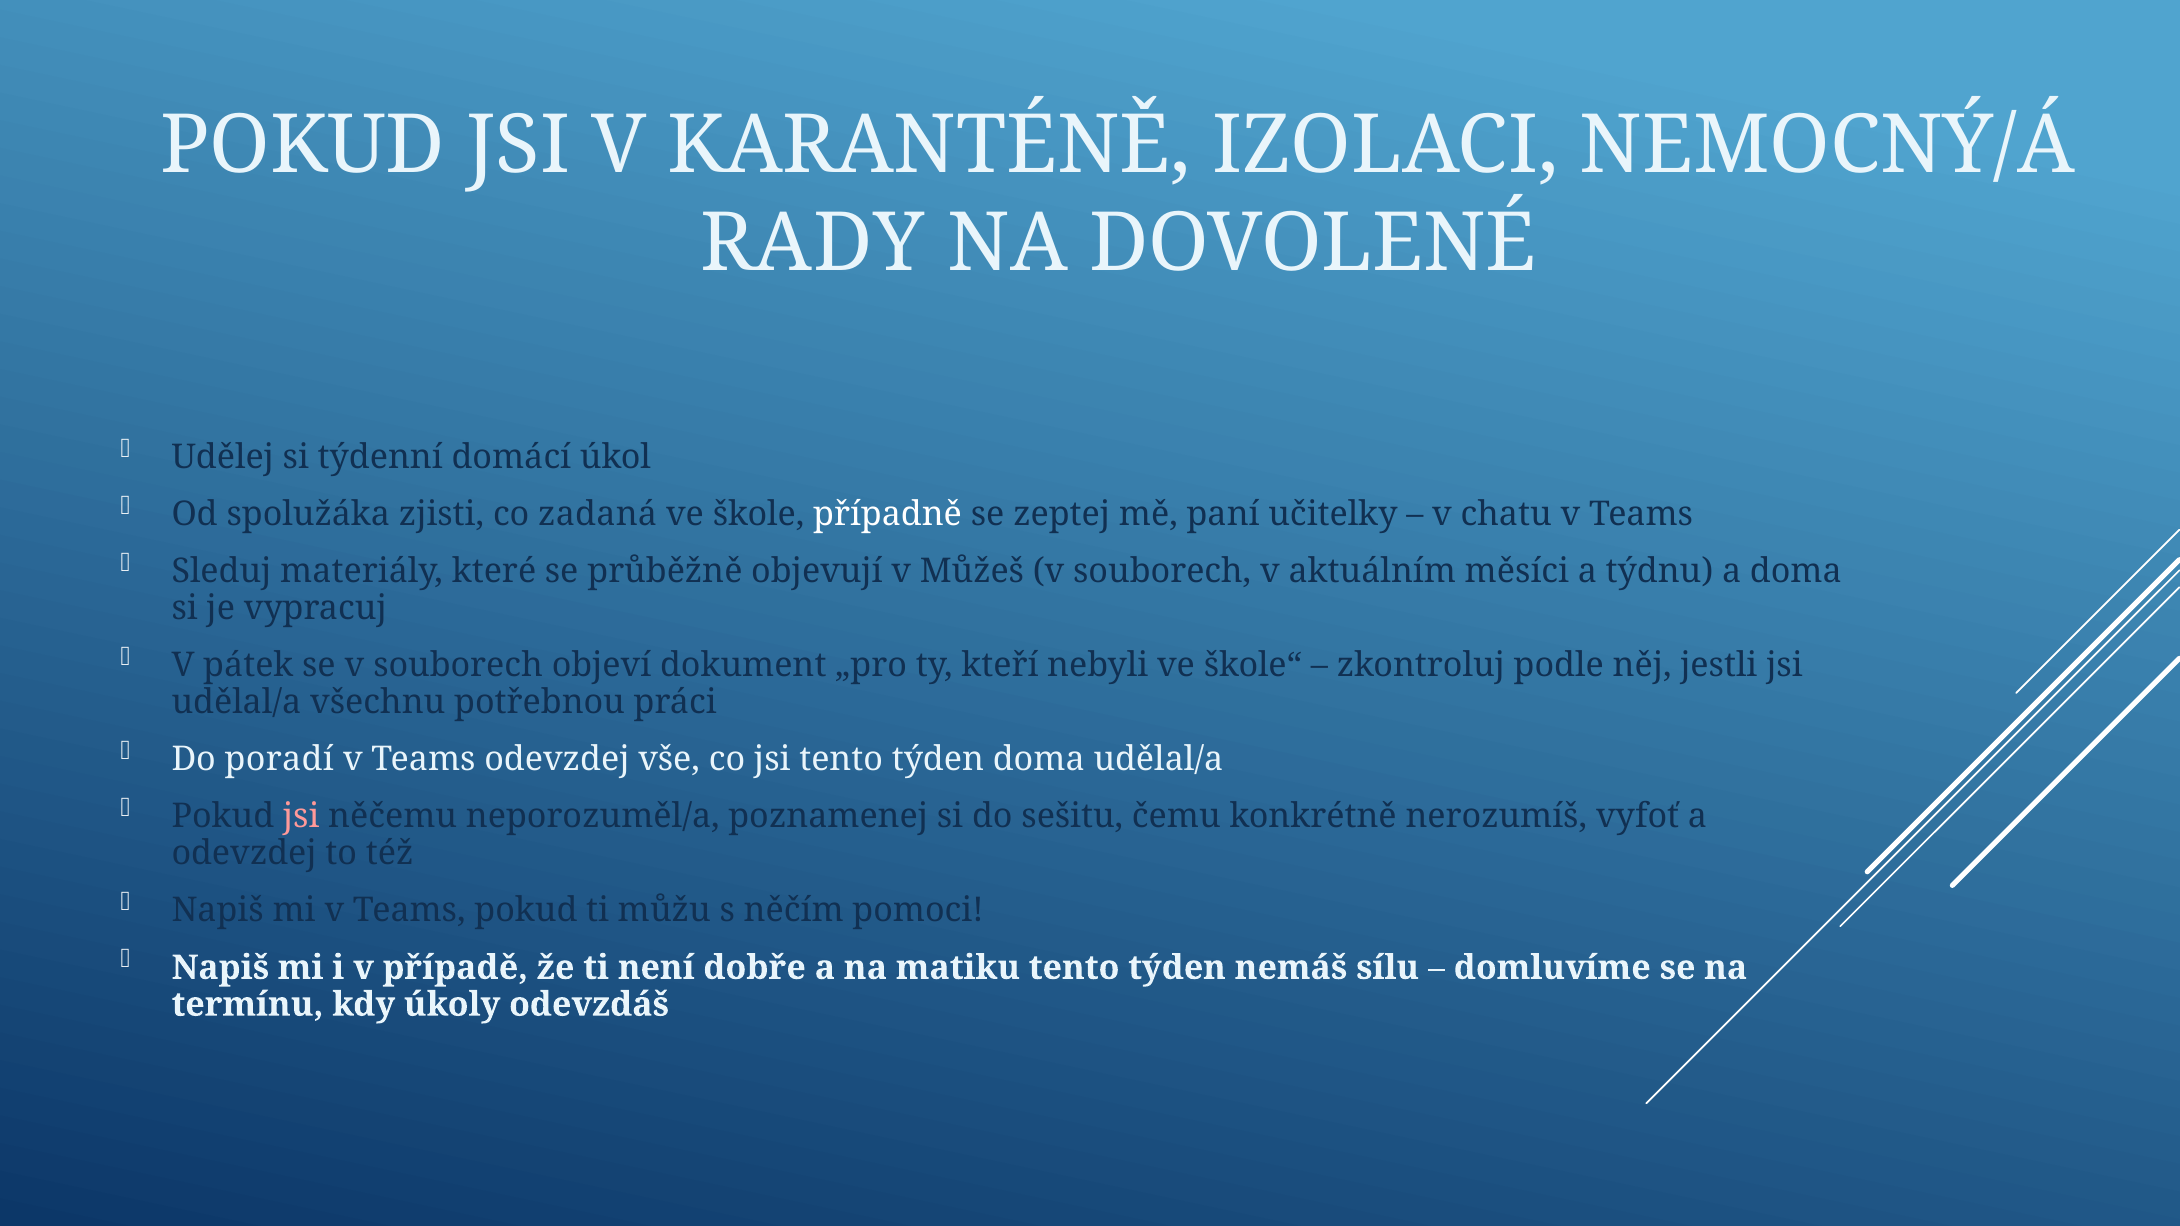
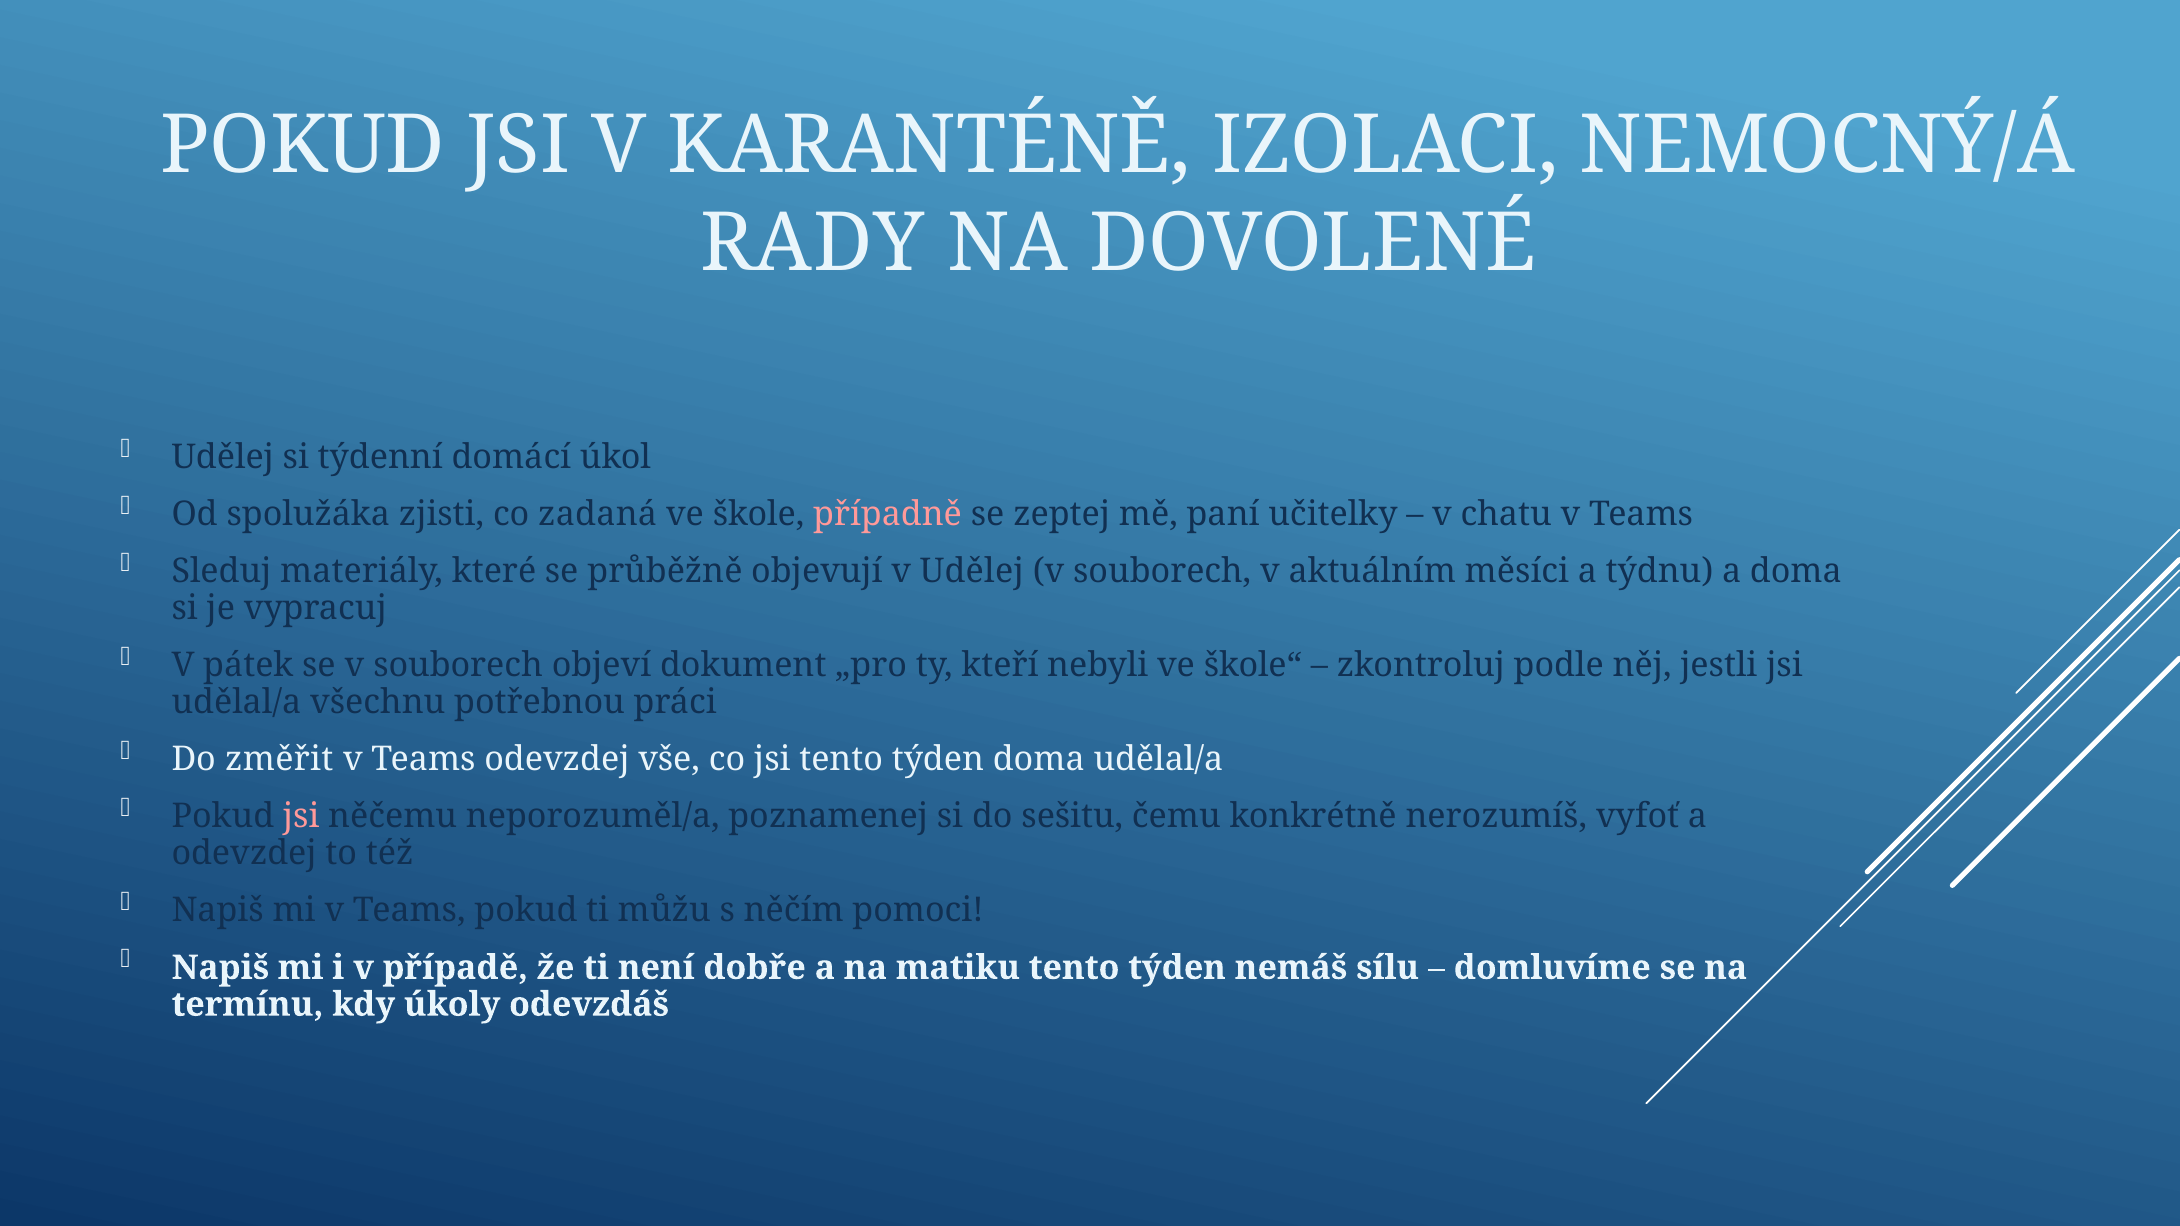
případně colour: white -> pink
v Můžeš: Můžeš -> Udělej
poradí: poradí -> změřit
